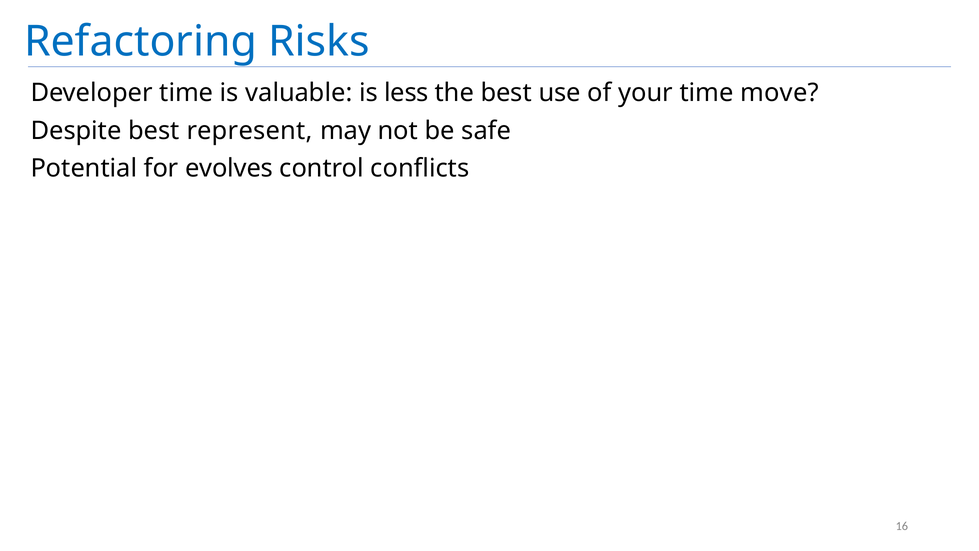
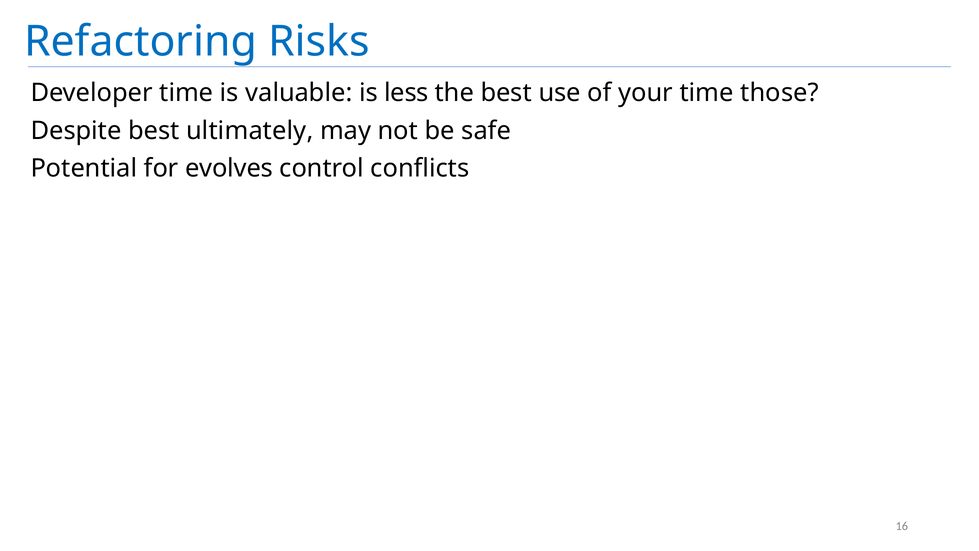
move: move -> those
represent: represent -> ultimately
